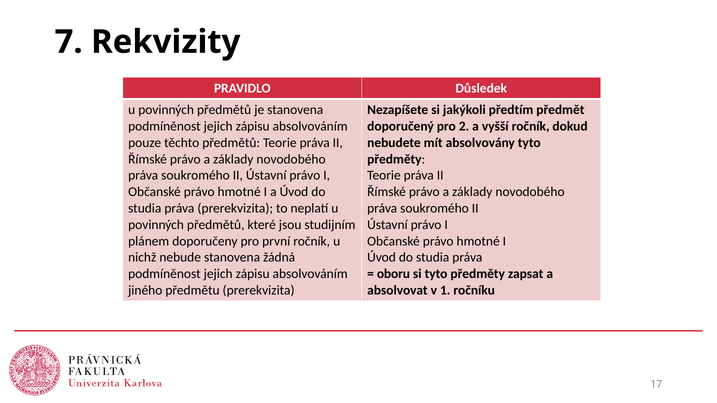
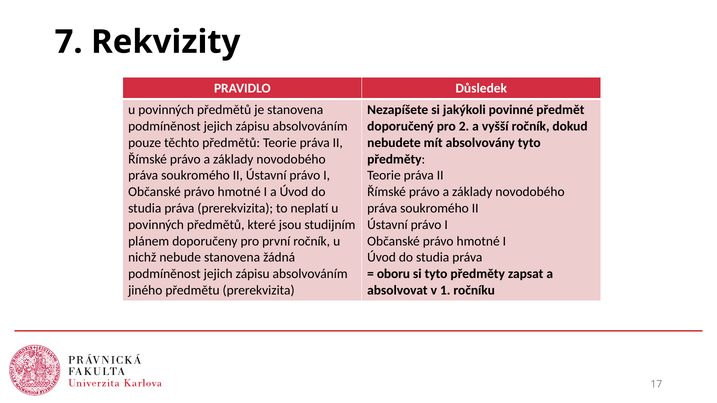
předtím: předtím -> povinné
